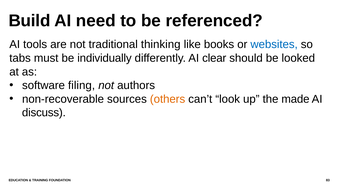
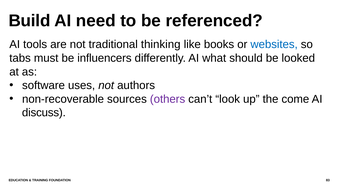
individually: individually -> influencers
clear: clear -> what
filing: filing -> uses
others colour: orange -> purple
made: made -> come
